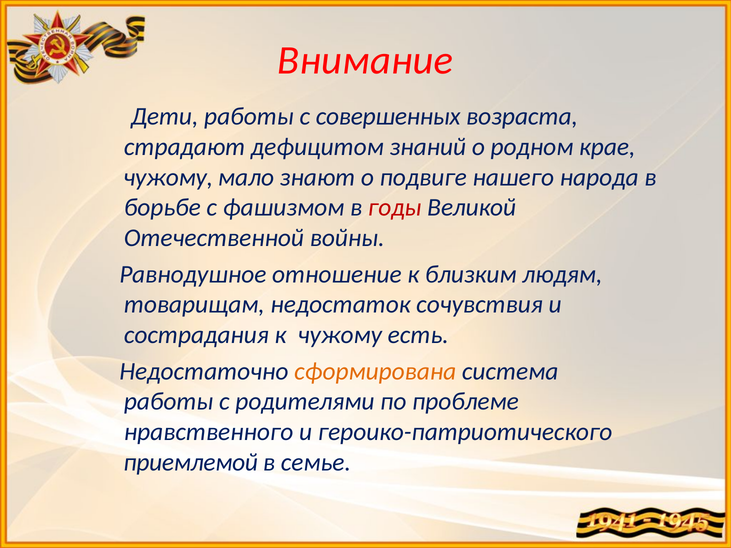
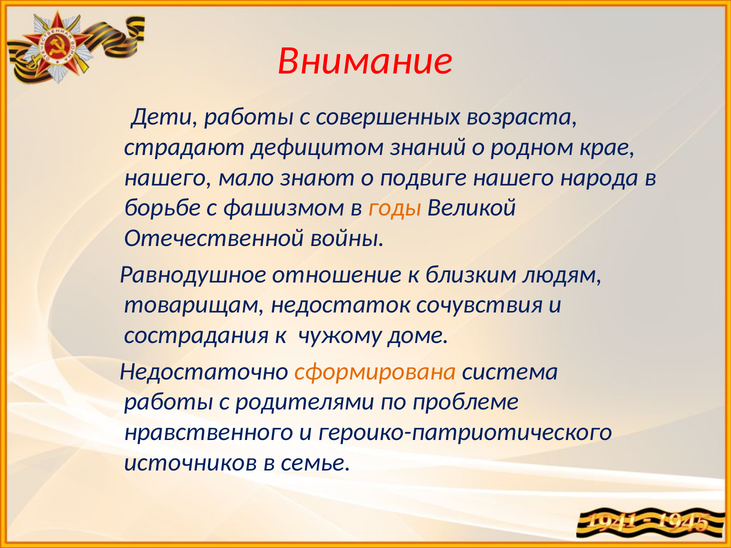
чужому at (168, 177): чужому -> нашего
годы colour: red -> orange
есть: есть -> доме
приемлемой: приемлемой -> источников
